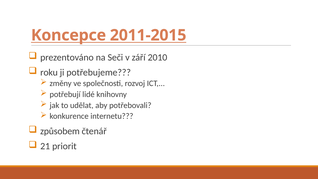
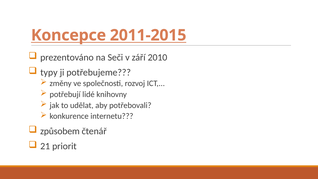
roku: roku -> typy
